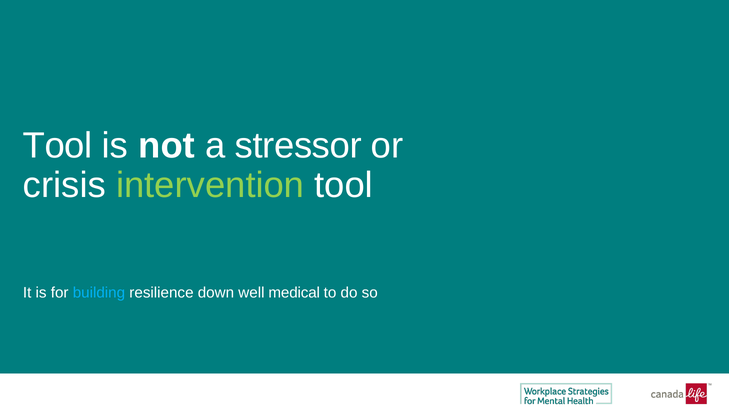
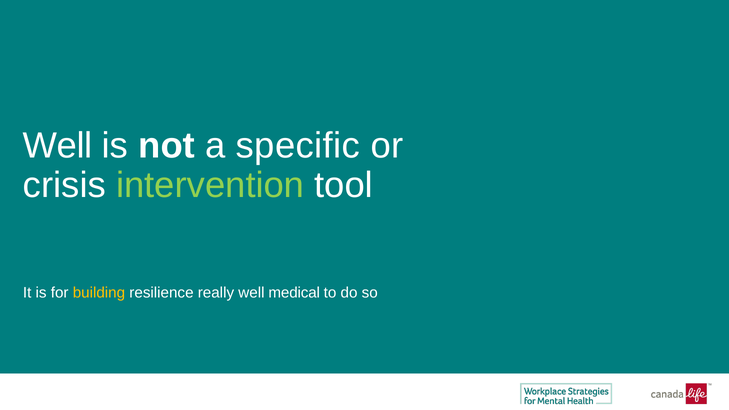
Tool at (58, 146): Tool -> Well
stressor: stressor -> specific
building colour: light blue -> yellow
down: down -> really
